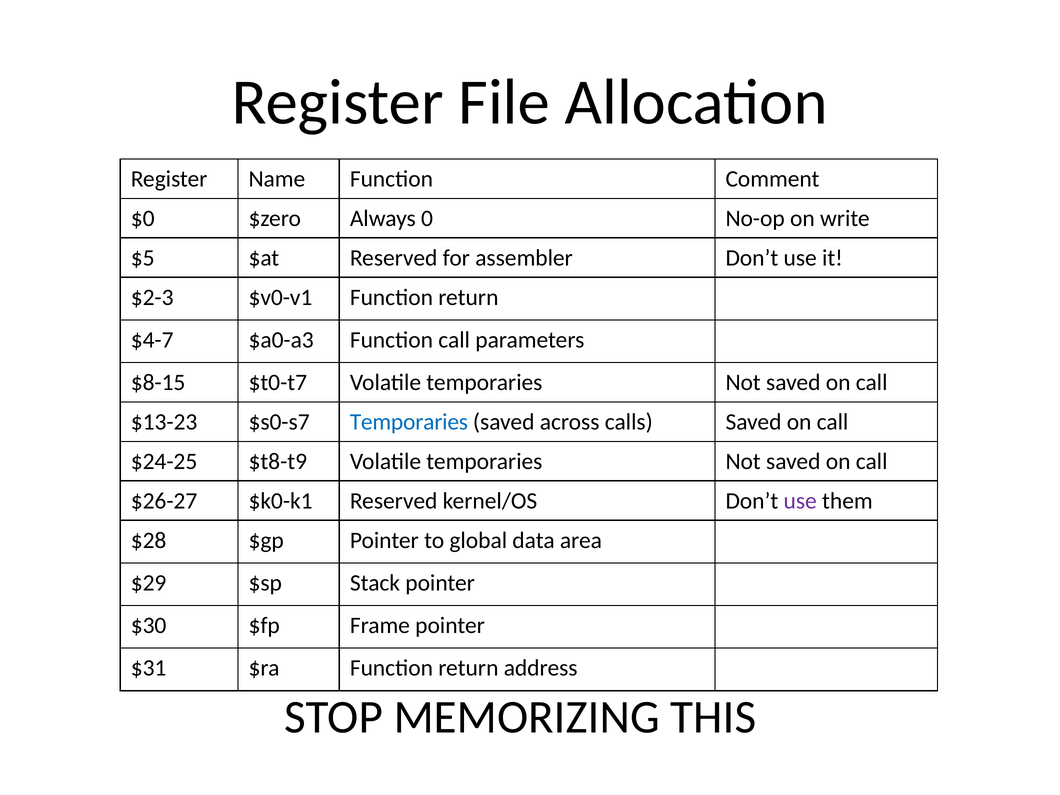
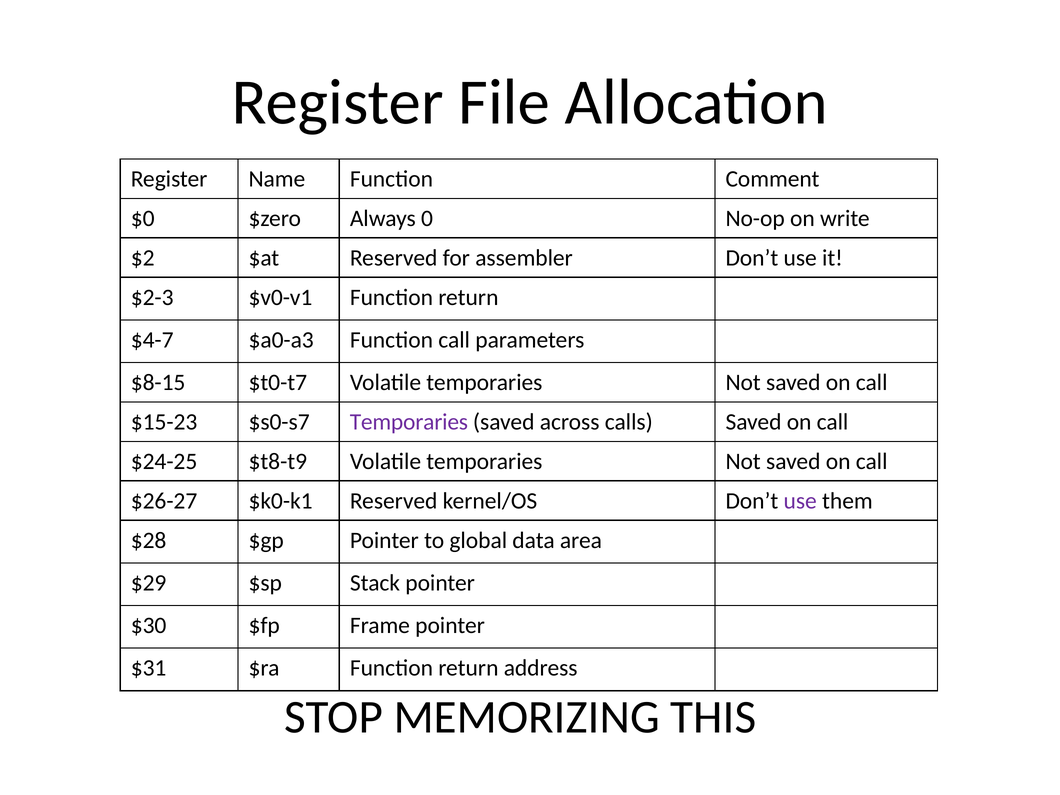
$5: $5 -> $2
$13-23: $13-23 -> $15-23
Temporaries at (409, 422) colour: blue -> purple
